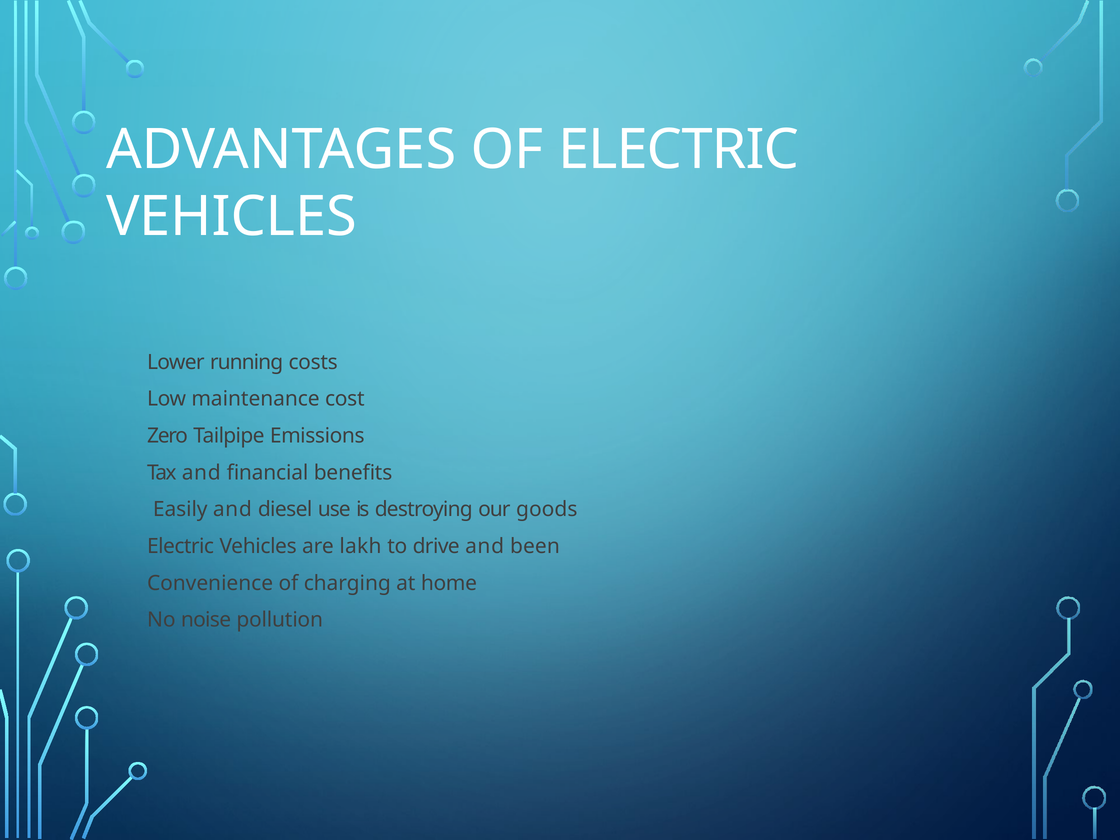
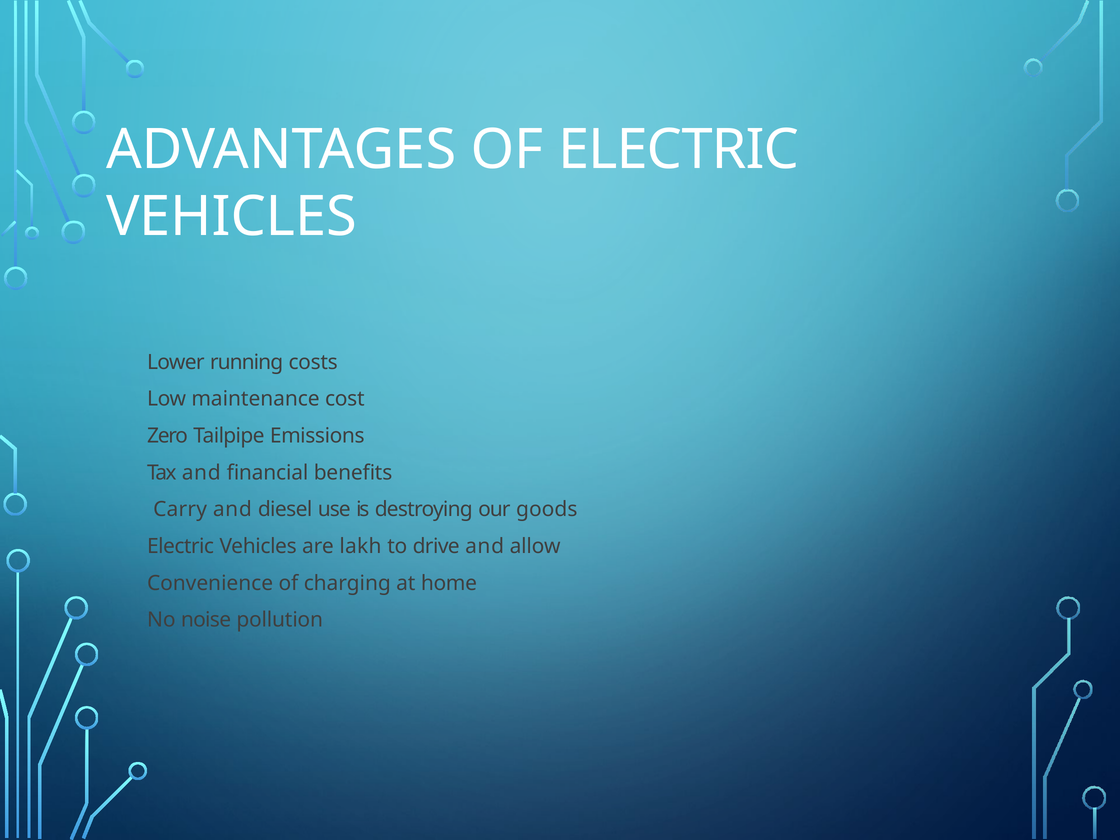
Easily: Easily -> Carry
been: been -> allow
